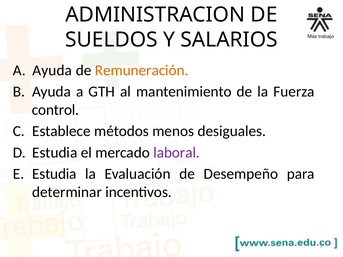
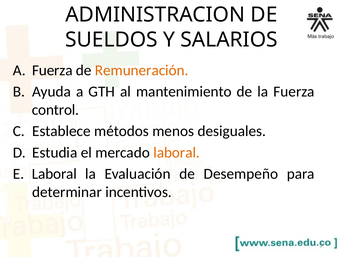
A Ayuda: Ayuda -> Fuerza
laboral at (177, 153) colour: purple -> orange
Estudia at (54, 174): Estudia -> Laboral
